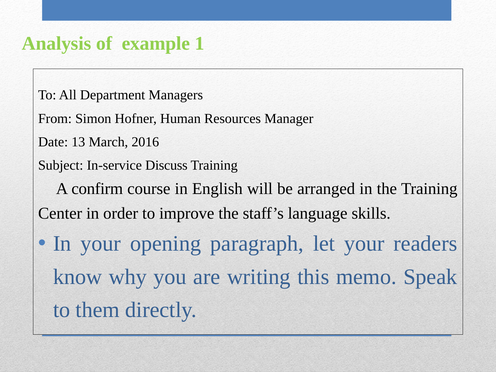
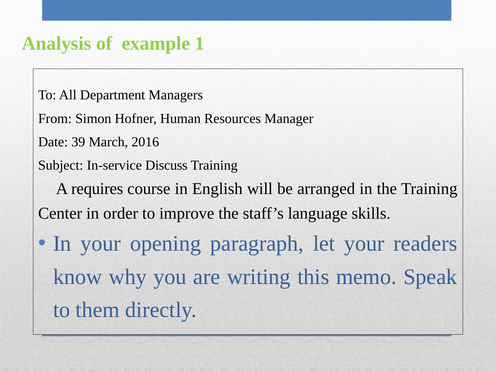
13: 13 -> 39
confirm: confirm -> requires
